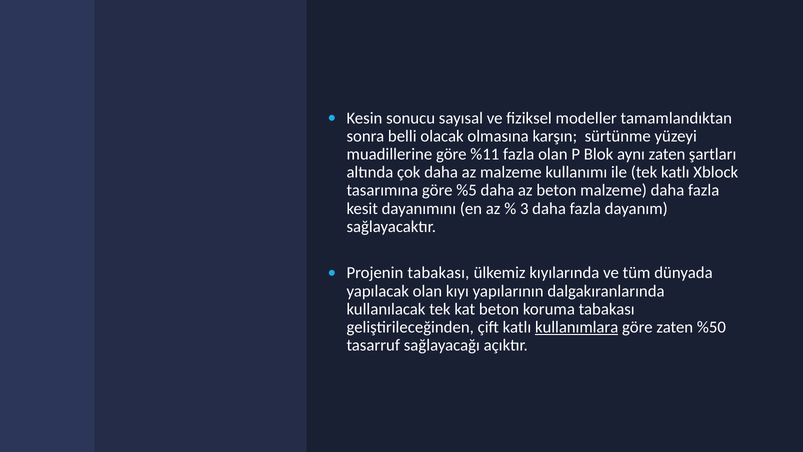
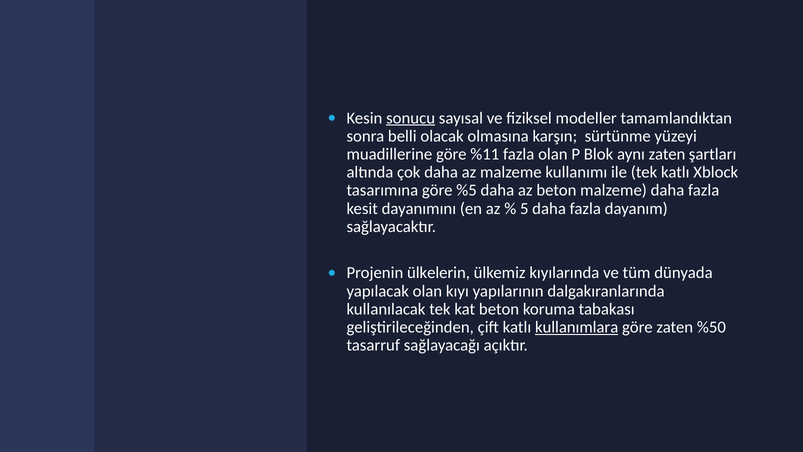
sonucu underline: none -> present
3: 3 -> 5
Projenin tabakası: tabakası -> ülkelerin
